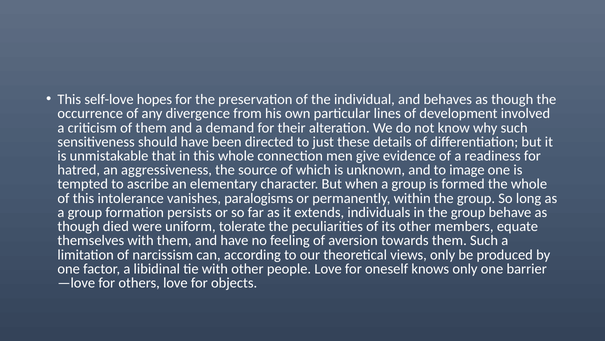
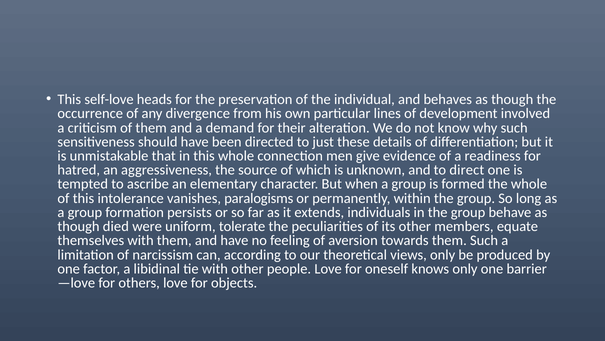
hopes: hopes -> heads
image: image -> direct
